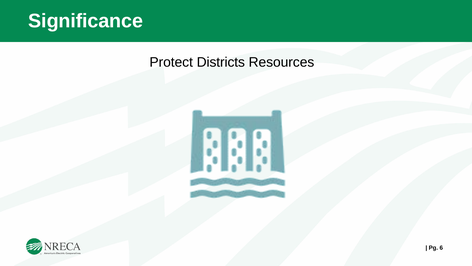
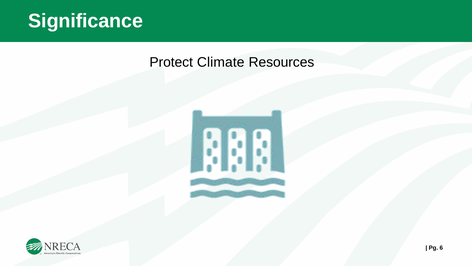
Districts: Districts -> Climate
